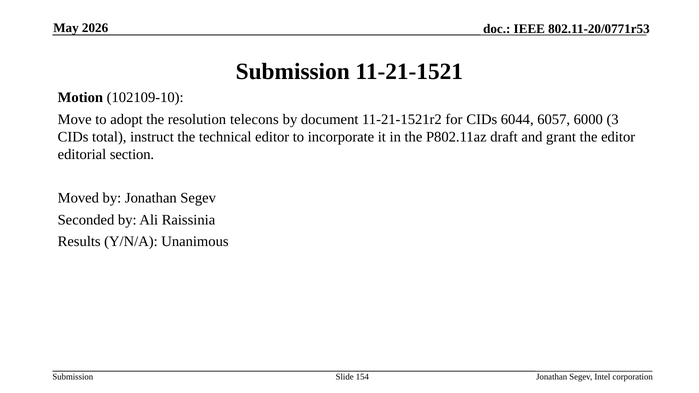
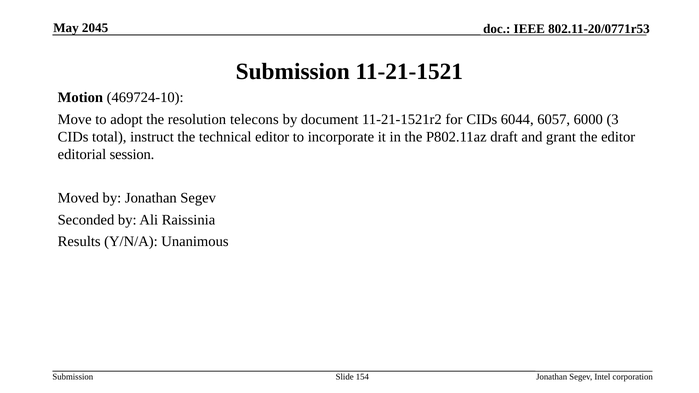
2026: 2026 -> 2045
102109-10: 102109-10 -> 469724-10
section: section -> session
